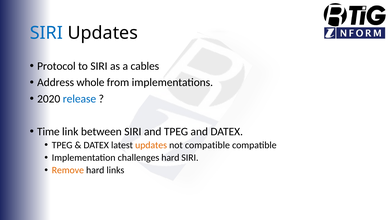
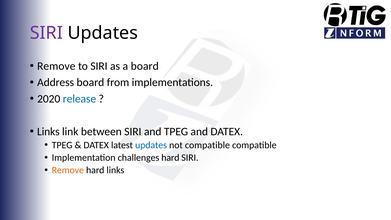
SIRI at (46, 33) colour: blue -> purple
Protocol at (56, 66): Protocol -> Remove
a cables: cables -> board
Address whole: whole -> board
Time at (48, 132): Time -> Links
updates at (151, 145) colour: orange -> blue
